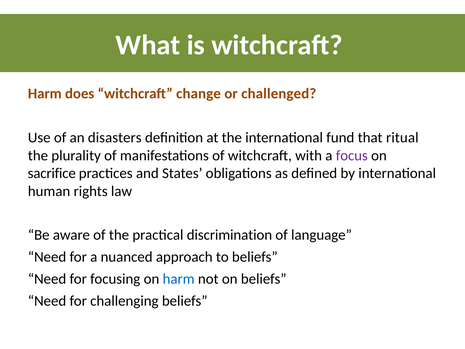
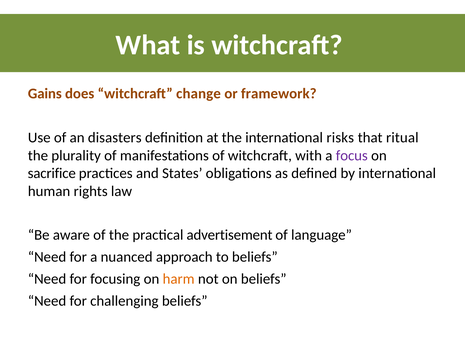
Harm at (45, 94): Harm -> Gains
challenged: challenged -> framework
fund: fund -> risks
discrimination: discrimination -> advertisement
harm at (179, 279) colour: blue -> orange
